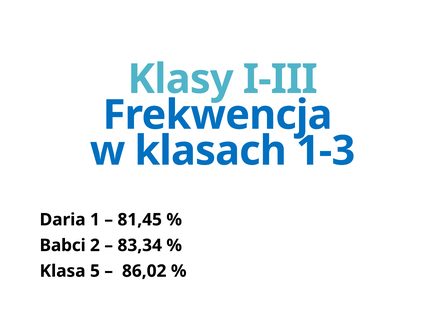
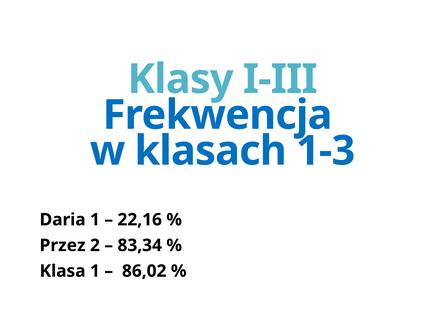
81,45: 81,45 -> 22,16
Babci: Babci -> Przez
Klasa 5: 5 -> 1
